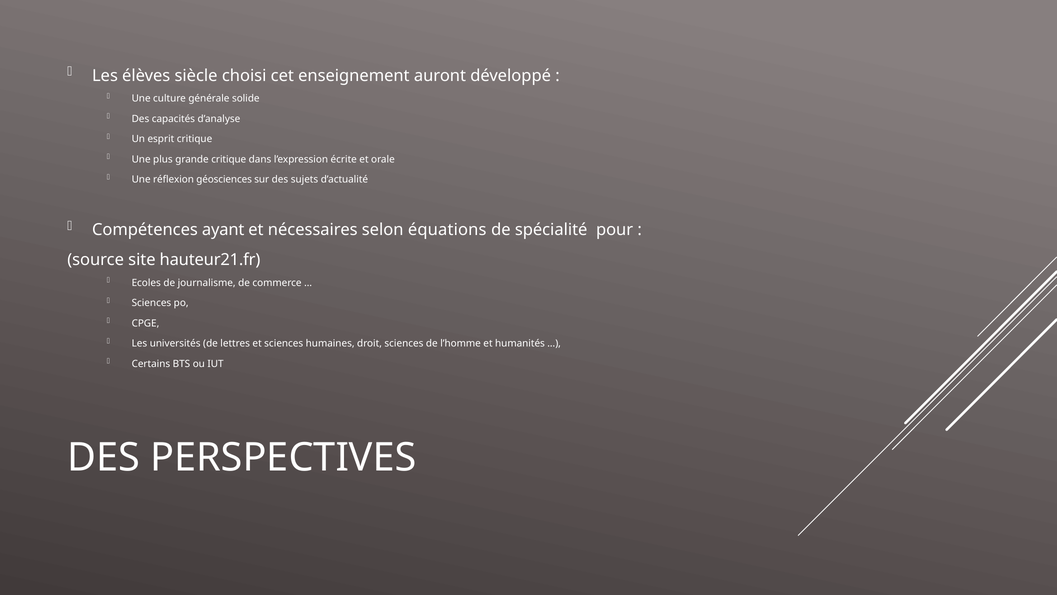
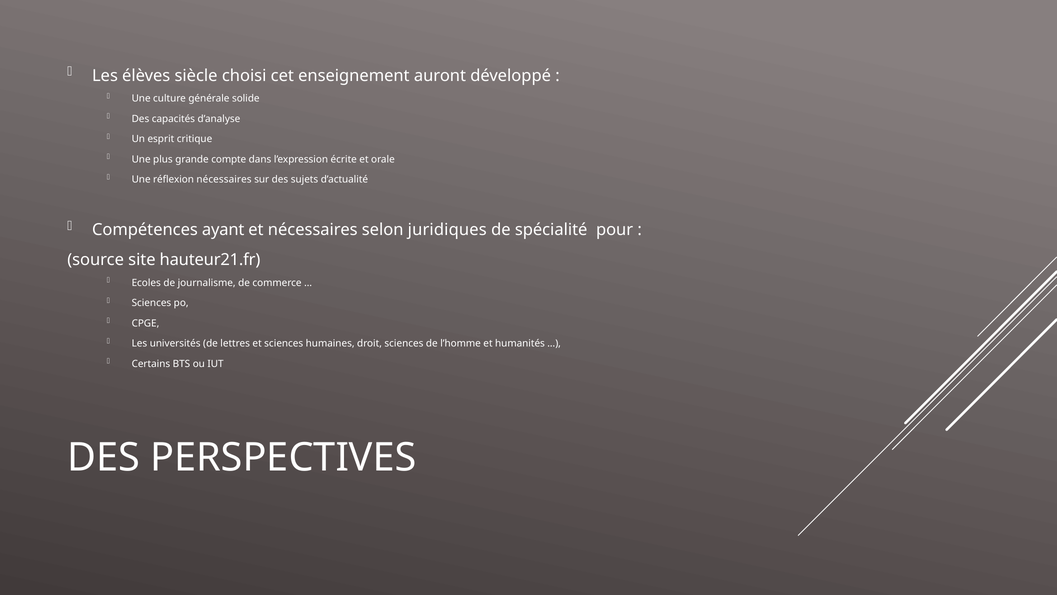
grande critique: critique -> compte
réflexion géosciences: géosciences -> nécessaires
équations: équations -> juridiques
